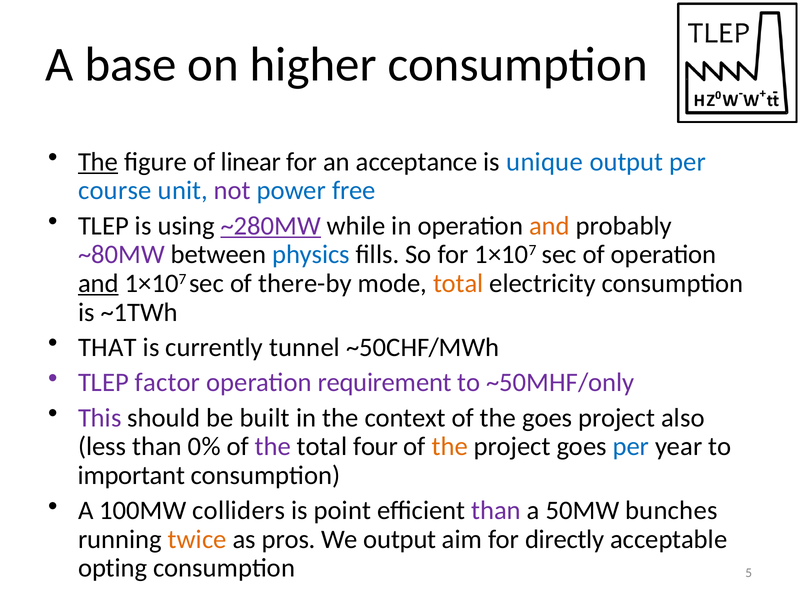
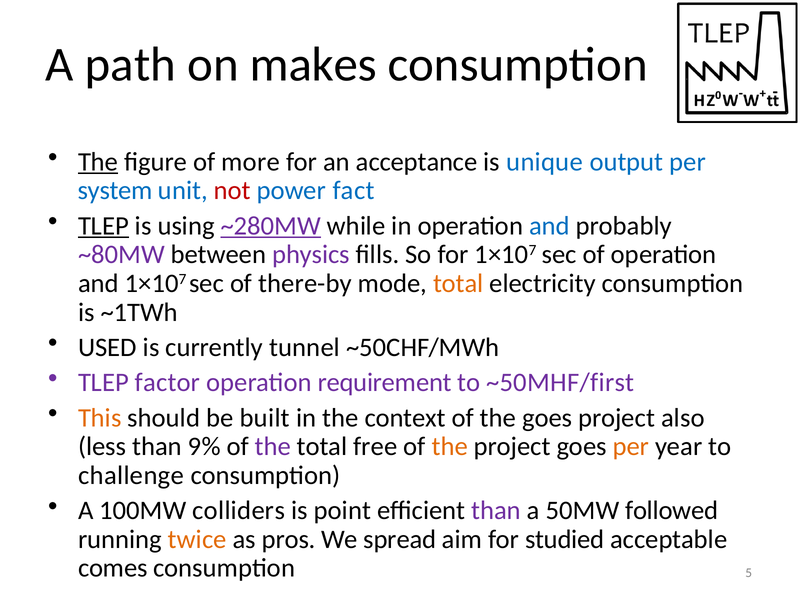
base: base -> path
higher: higher -> makes
linear: linear -> more
course: course -> system
not colour: purple -> red
free: free -> fact
TLEP at (103, 226) underline: none -> present
and at (550, 226) colour: orange -> blue
physics colour: blue -> purple
and at (98, 283) underline: present -> none
THAT: THAT -> USED
~50MHF/only: ~50MHF/only -> ~50MHF/first
This colour: purple -> orange
0%: 0% -> 9%
four: four -> free
per at (631, 447) colour: blue -> orange
important: important -> challenge
bunches: bunches -> followed
We output: output -> spread
directly: directly -> studied
opting: opting -> comes
